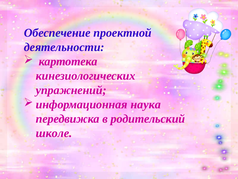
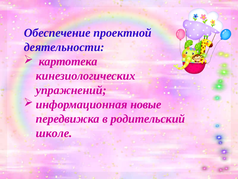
наука: наука -> новые
